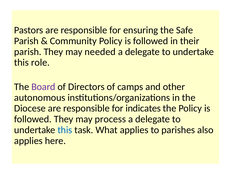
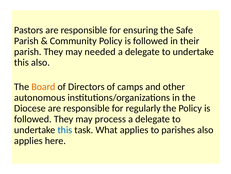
this role: role -> also
Board colour: purple -> orange
indicates: indicates -> regularly
